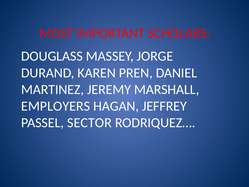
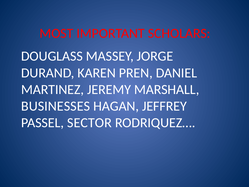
EMPLOYERS: EMPLOYERS -> BUSINESSES
